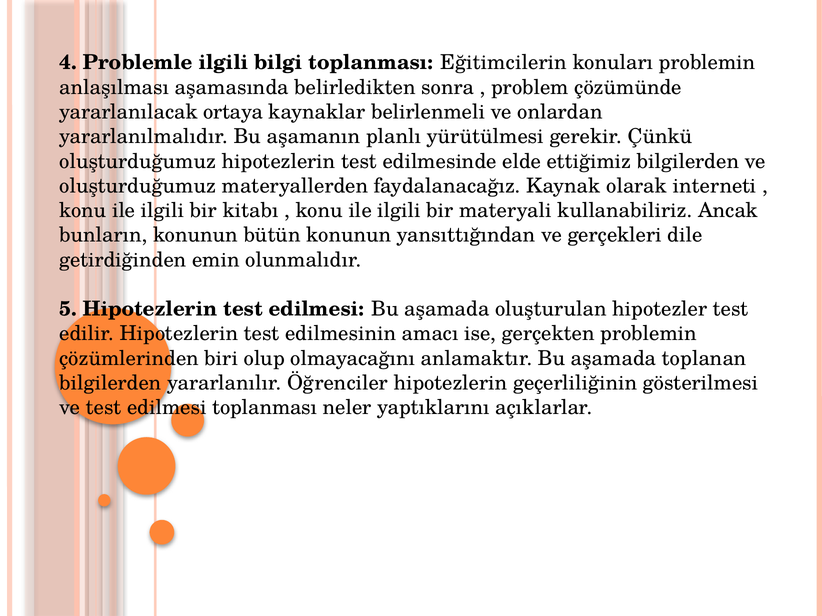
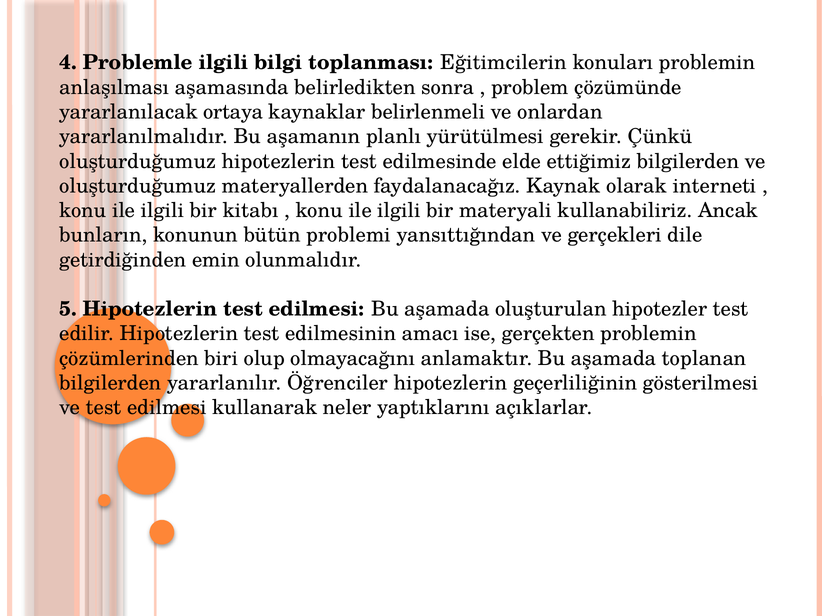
bütün konunun: konunun -> problemi
edilmesi toplanması: toplanması -> kullanarak
